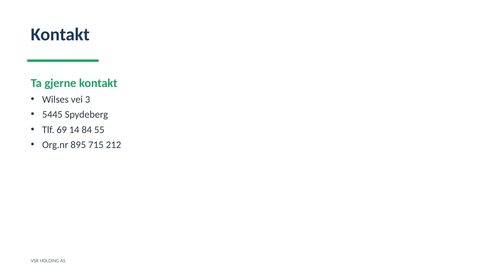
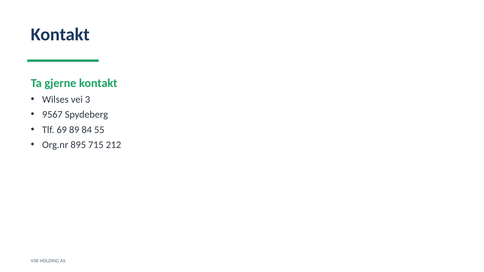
5445: 5445 -> 9567
14: 14 -> 89
